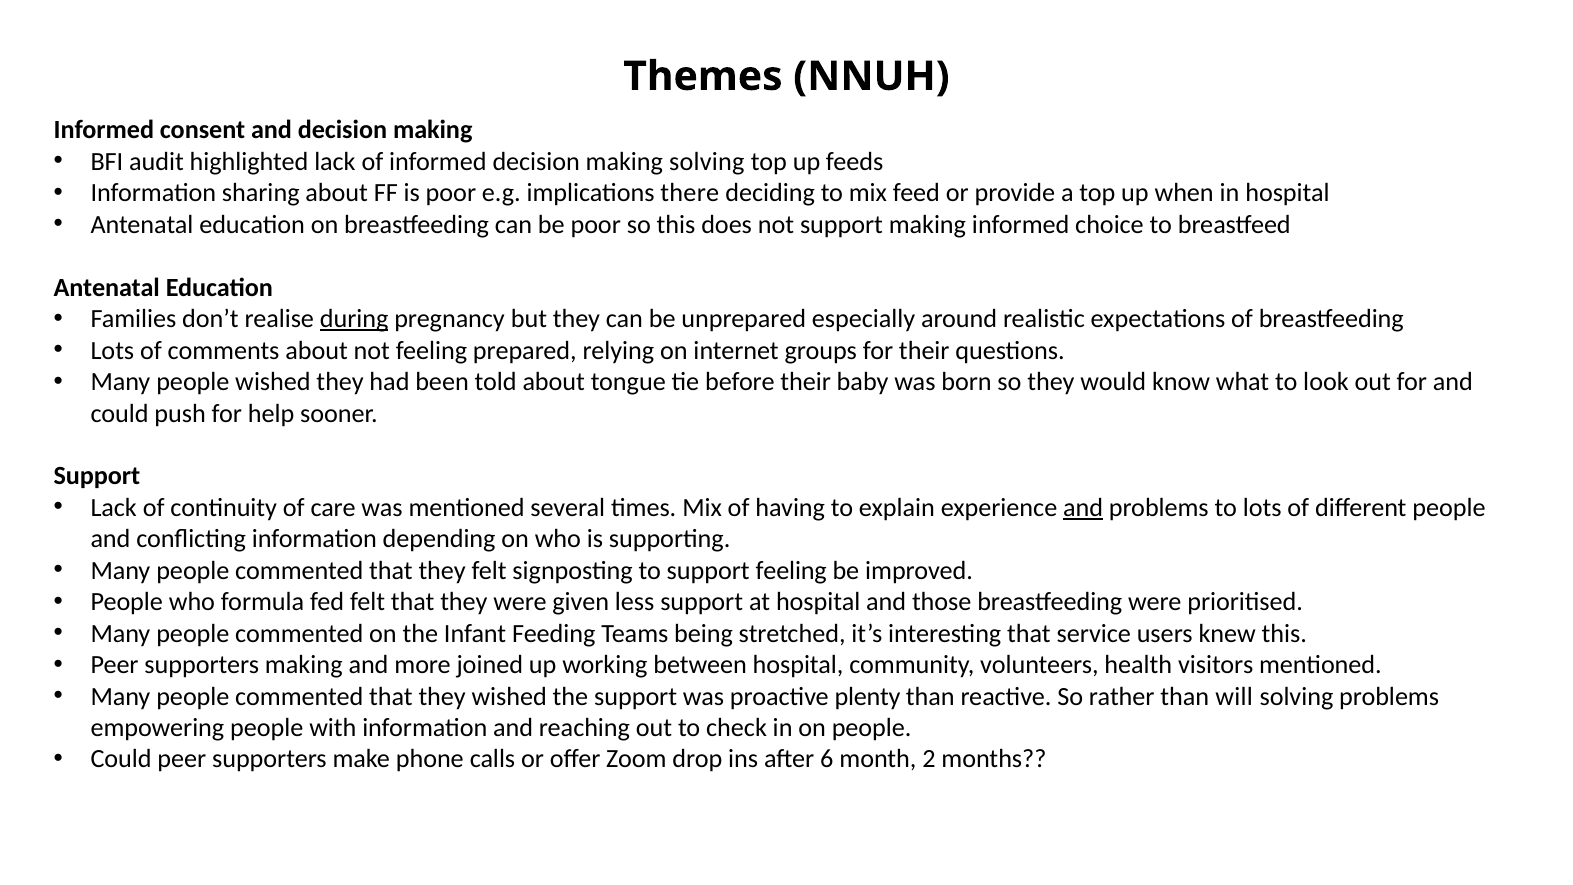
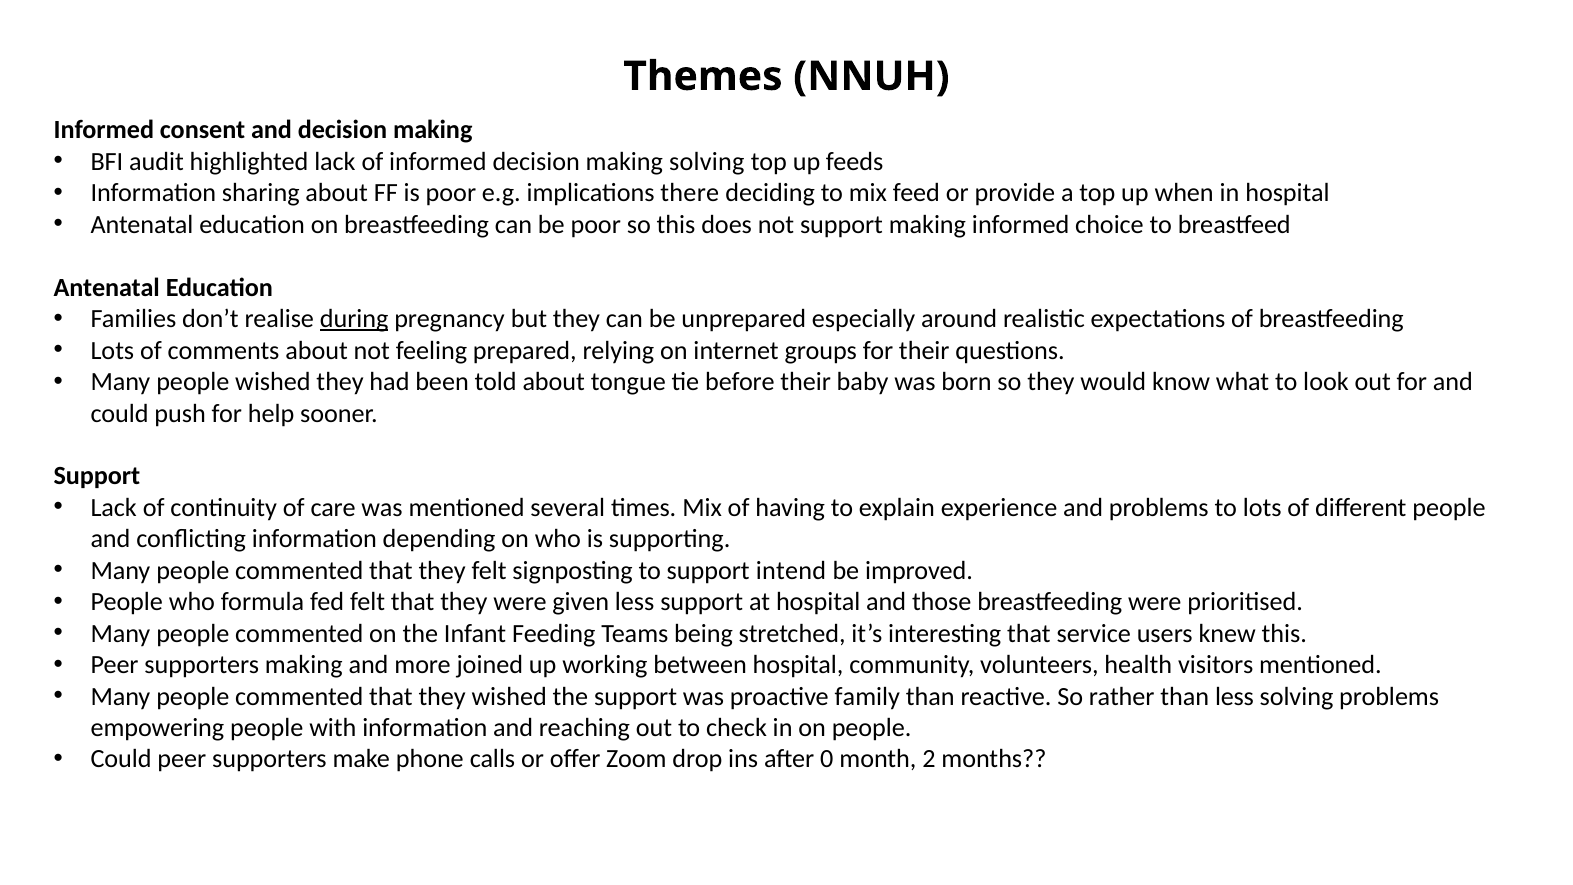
and at (1083, 508) underline: present -> none
support feeling: feeling -> intend
plenty: plenty -> family
than will: will -> less
6: 6 -> 0
